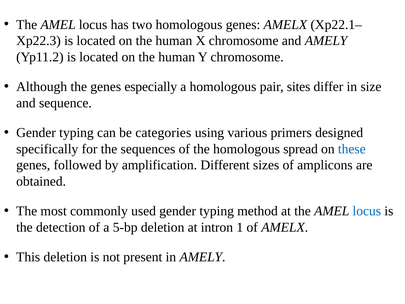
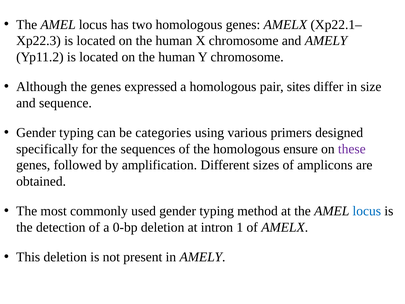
especially: especially -> expressed
spread: spread -> ensure
these colour: blue -> purple
5-bp: 5-bp -> 0-bp
